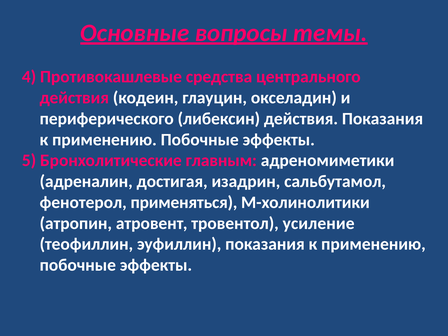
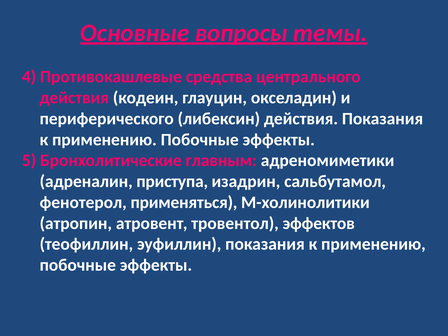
достигая: достигая -> приступа
усиление: усиление -> эффектов
